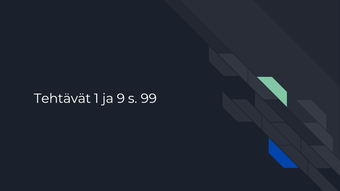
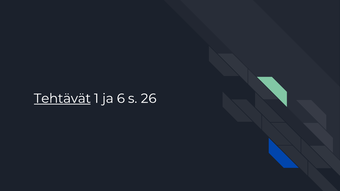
Tehtävät underline: none -> present
9: 9 -> 6
99: 99 -> 26
